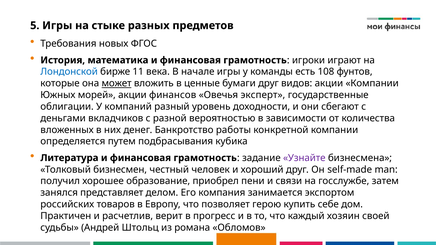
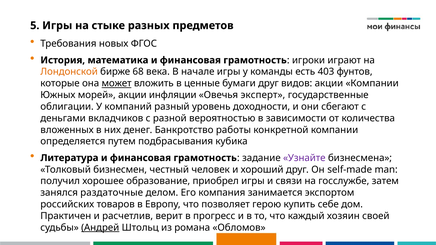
Лондонской colour: blue -> orange
11: 11 -> 68
108: 108 -> 403
финансов: финансов -> инфляции
приобрел пени: пени -> игры
представляет: представляет -> раздаточные
Андрей underline: none -> present
